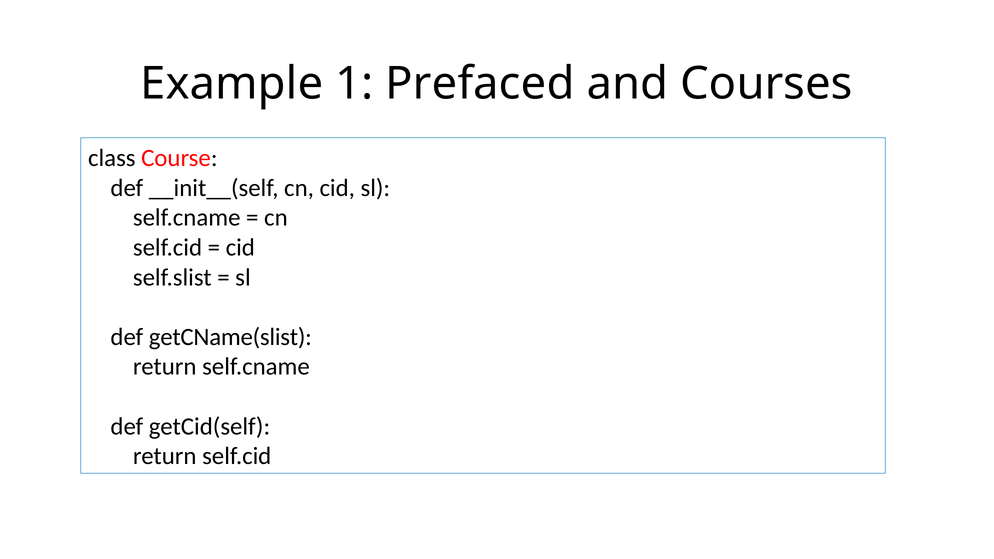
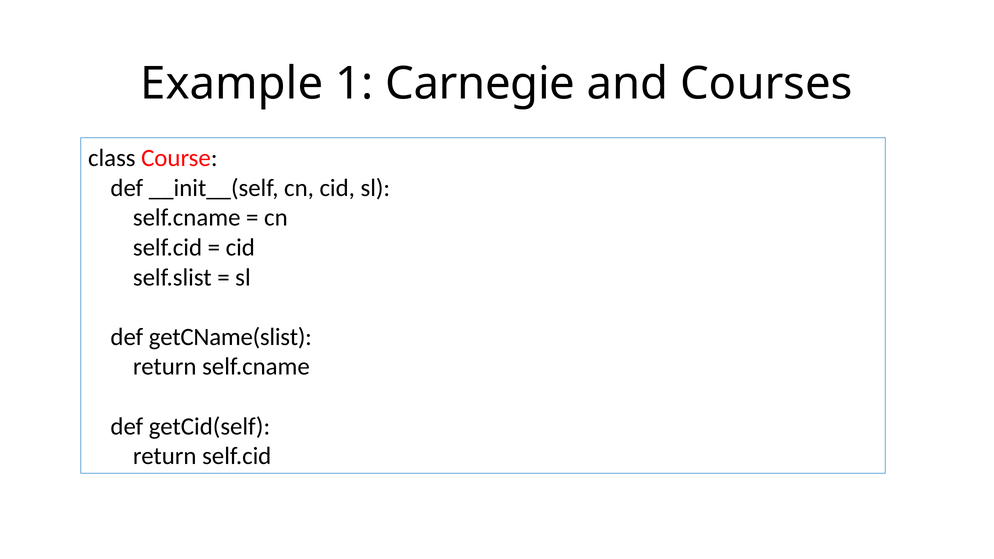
Prefaced: Prefaced -> Carnegie
